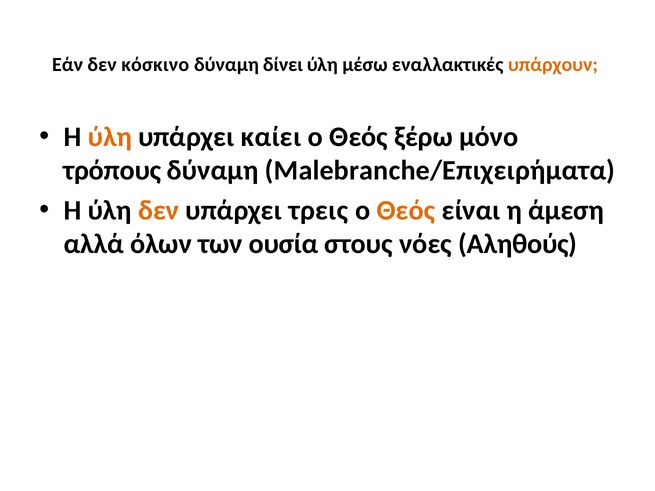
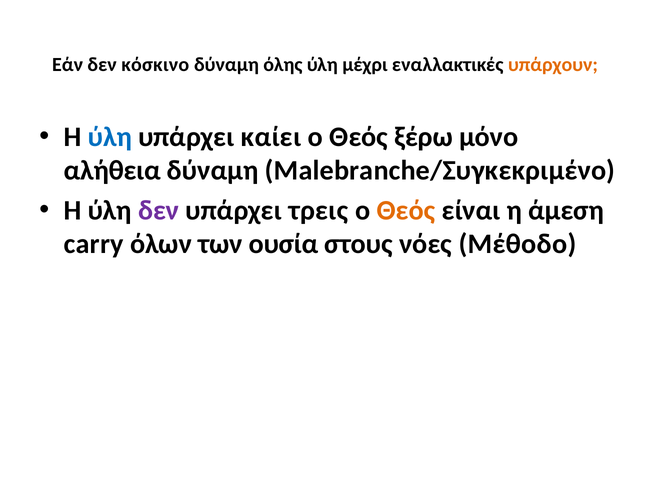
δίνει: δίνει -> όλης
μέσω: μέσω -> μέχρι
ύλη at (110, 137) colour: orange -> blue
τρόπους: τρόπους -> αλήθεια
Malebranche/Επιχειρήματα: Malebranche/Επιχειρήματα -> Malebranche/Συγκεκριμένο
δεν at (159, 210) colour: orange -> purple
αλλά: αλλά -> carry
Αληθούς: Αληθούς -> Μέθοδο
